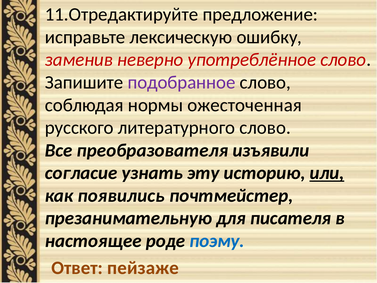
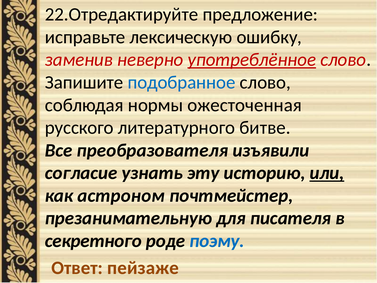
11.Отредактируйте: 11.Отредактируйте -> 22.Отредактируйте
употреблённое underline: none -> present
подобранное colour: purple -> blue
литературного слово: слово -> битве
появились: появились -> астроном
настоящее: настоящее -> секретного
